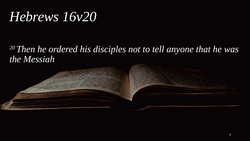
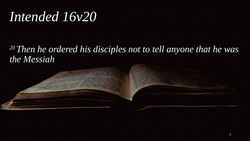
Hebrews: Hebrews -> Intended
